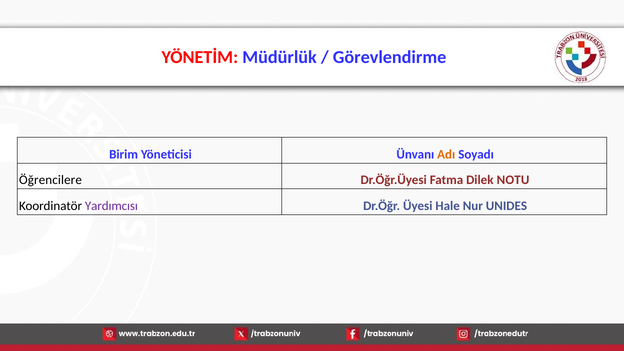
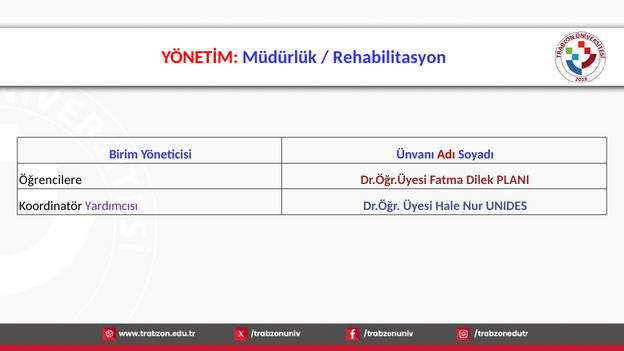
Görevlendirme: Görevlendirme -> Rehabilitasyon
Adı colour: orange -> red
NOTU: NOTU -> PLANI
